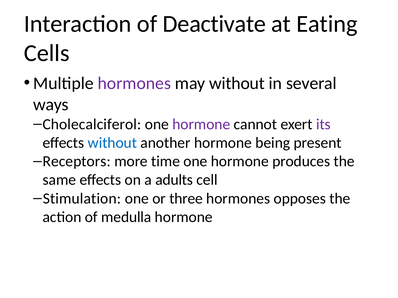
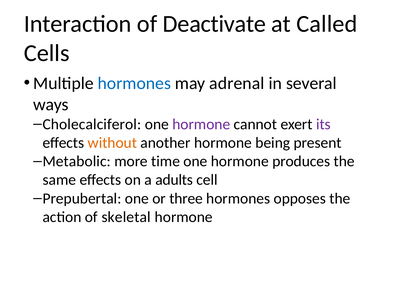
Eating: Eating -> Called
hormones at (134, 83) colour: purple -> blue
may without: without -> adrenal
without at (112, 143) colour: blue -> orange
Receptors: Receptors -> Metabolic
Stimulation: Stimulation -> Prepubertal
medulla: medulla -> skeletal
